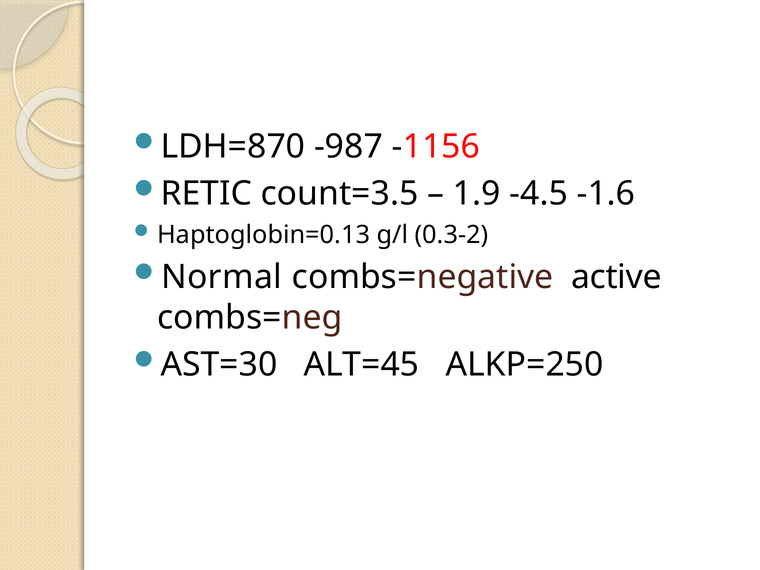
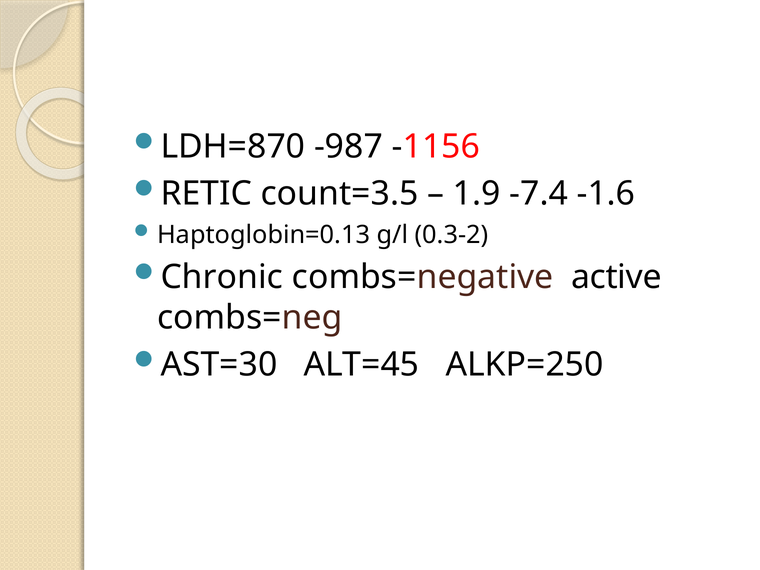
-4.5: -4.5 -> -7.4
Normal: Normal -> Chronic
